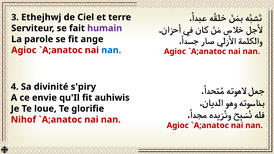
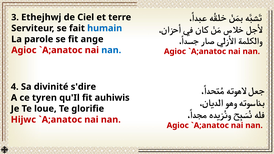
humain colour: purple -> blue
s'piry: s'piry -> s'dire
envie: envie -> tyren
Nihof: Nihof -> Hijwc
